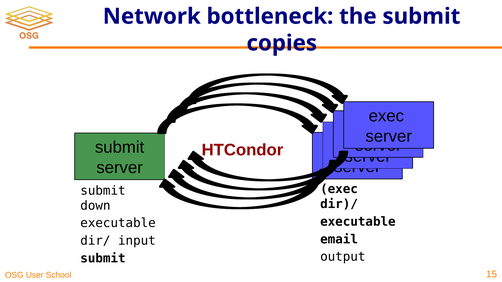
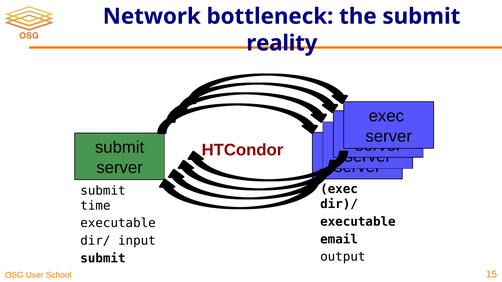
copies: copies -> reality
down: down -> time
